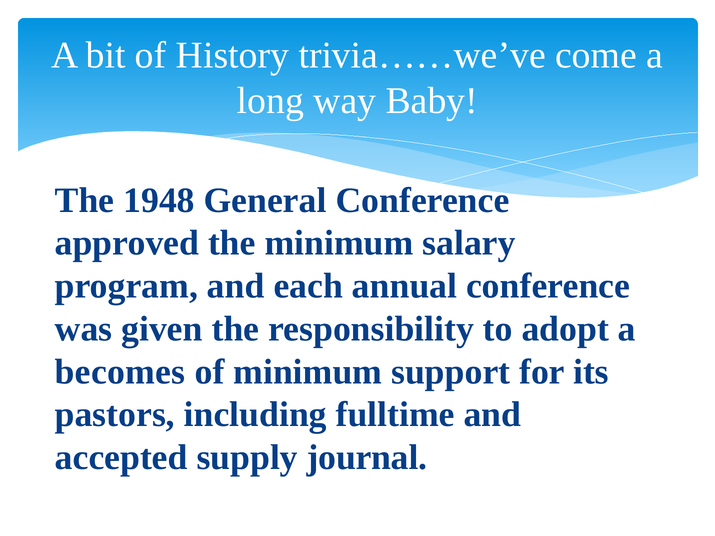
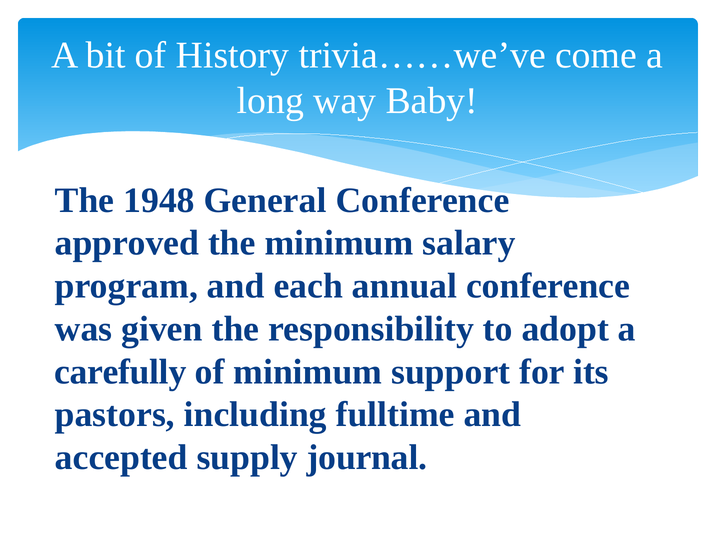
becomes: becomes -> carefully
